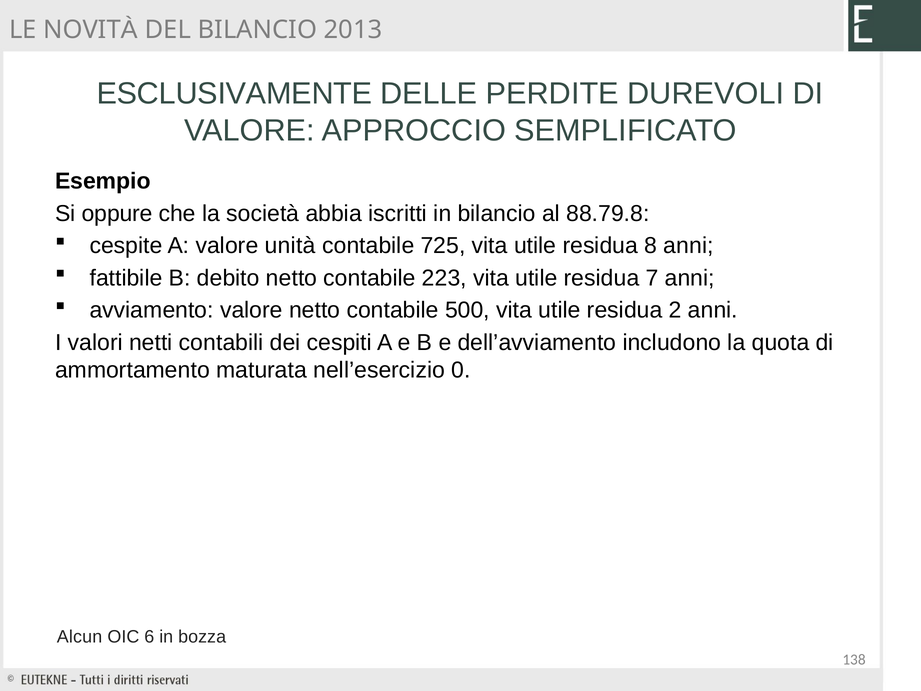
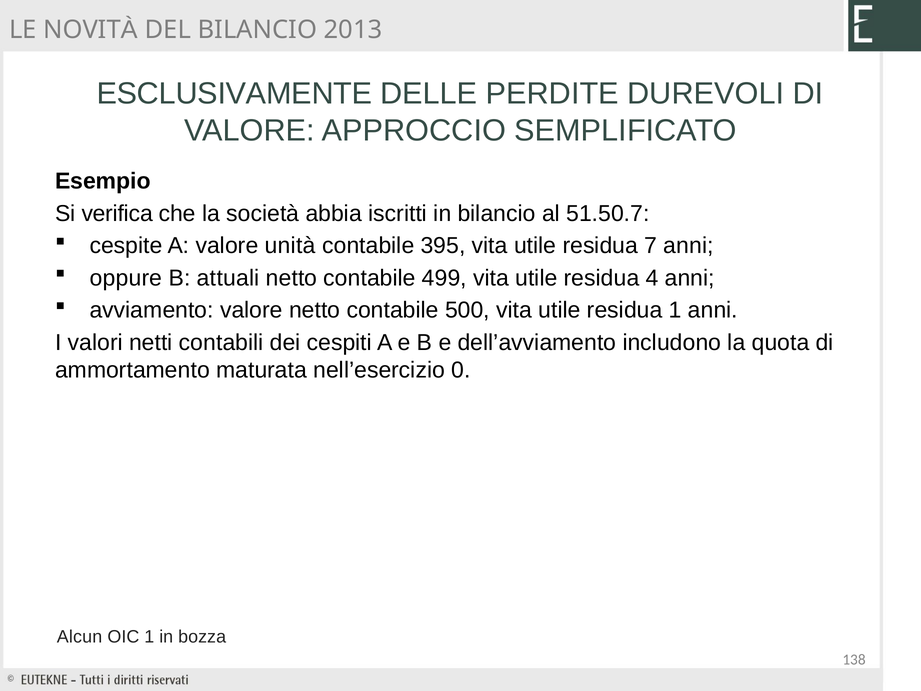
oppure: oppure -> verifica
88.79.8: 88.79.8 -> 51.50.7
725: 725 -> 395
8: 8 -> 7
fattibile: fattibile -> oppure
debito: debito -> attuali
223: 223 -> 499
7: 7 -> 4
residua 2: 2 -> 1
OIC 6: 6 -> 1
